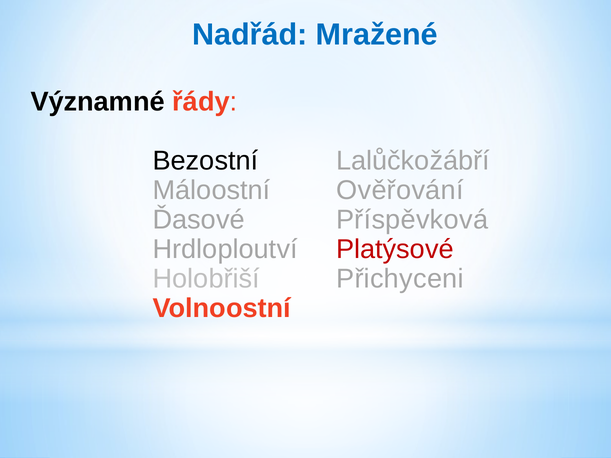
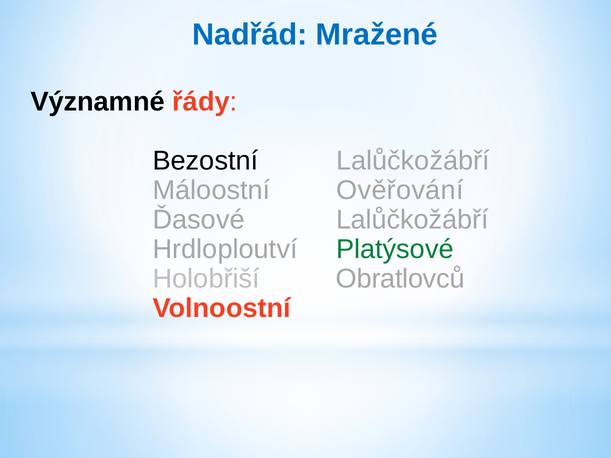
Ďasové Příspěvková: Příspěvková -> Lalůčkožábří
Platýsové colour: red -> green
Přichyceni: Přichyceni -> Obratlovců
